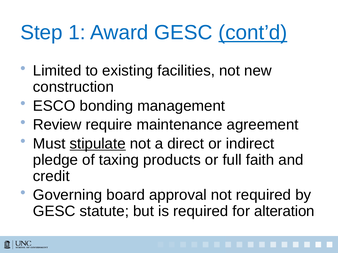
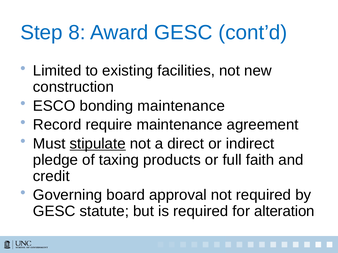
1: 1 -> 8
cont’d underline: present -> none
bonding management: management -> maintenance
Review: Review -> Record
